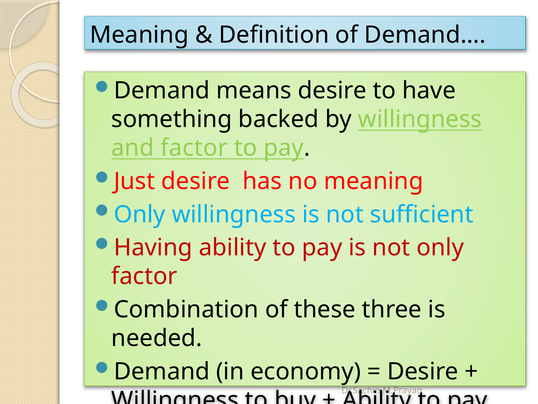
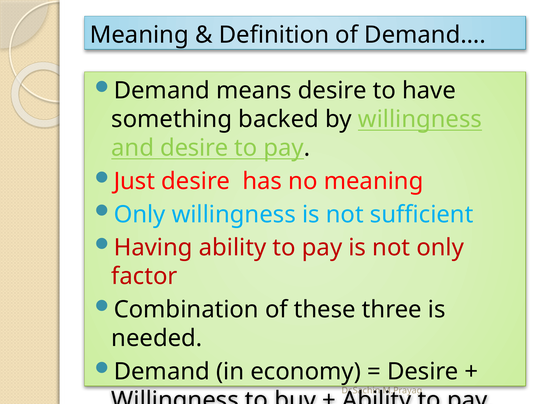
and factor: factor -> desire
